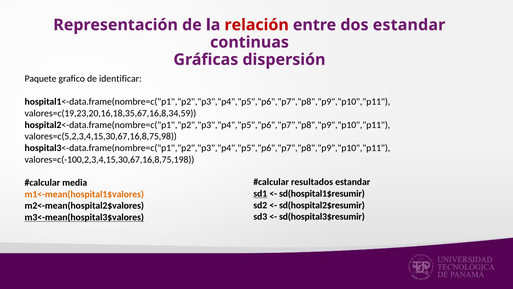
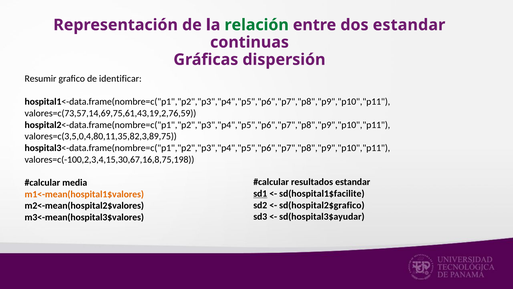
relación colour: red -> green
Paquete: Paquete -> Resumir
valores=c(19,23,20,16,18,35,67,16,8,34,59: valores=c(19,23,20,16,18,35,67,16,8,34,59 -> valores=c(73,57,14,69,75,61,43,19,2,76,59
valores=c(5,2,3,4,15,30,67,16,8,75,98: valores=c(5,2,3,4,15,30,67,16,8,75,98 -> valores=c(3,5,0,4,80,11,35,82,3,89,75
sd(hospital1$resumir: sd(hospital1$resumir -> sd(hospital1$facilite
sd(hospital2$resumir: sd(hospital2$resumir -> sd(hospital2$grafico
sd(hospital3$resumir: sd(hospital3$resumir -> sd(hospital3$ayudar
m3<-mean(hospital3$valores underline: present -> none
